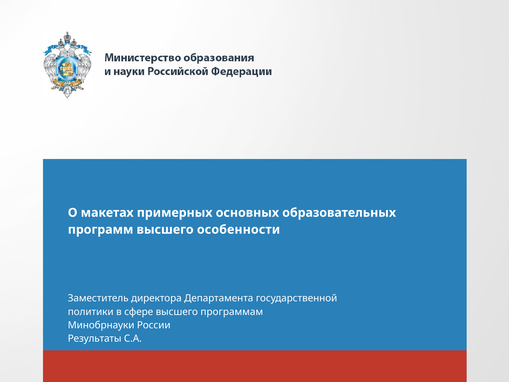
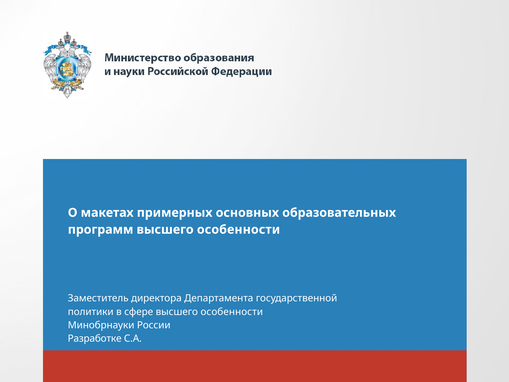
сфере высшего программам: программам -> особенности
Результаты: Результаты -> Разработке
